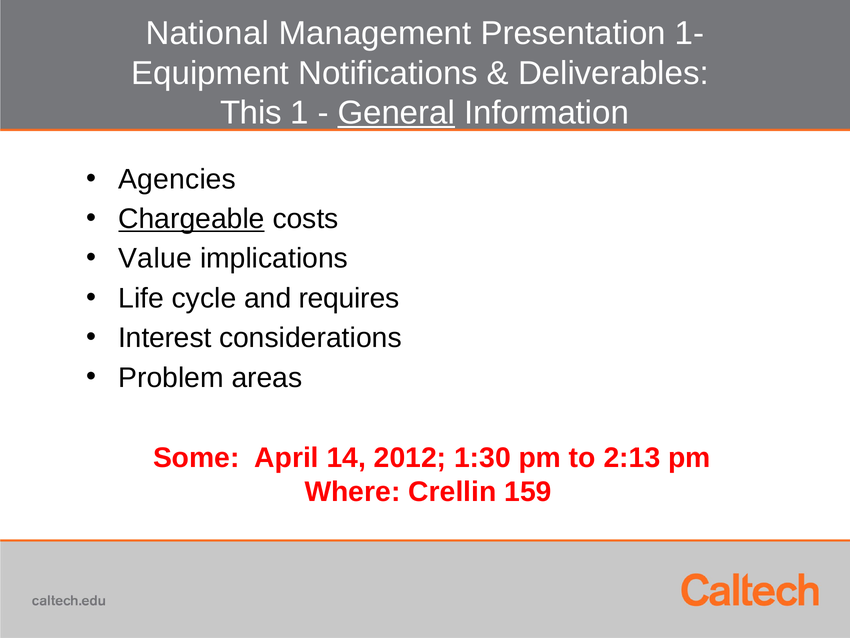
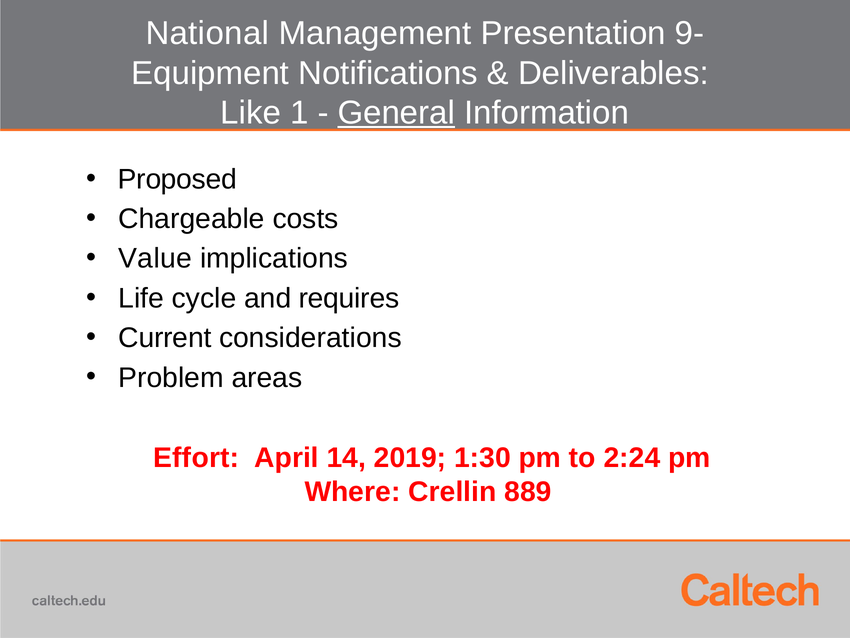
1-: 1- -> 9-
This: This -> Like
Agencies: Agencies -> Proposed
Chargeable underline: present -> none
Interest: Interest -> Current
Some: Some -> Effort
2012: 2012 -> 2019
2:13: 2:13 -> 2:24
159: 159 -> 889
